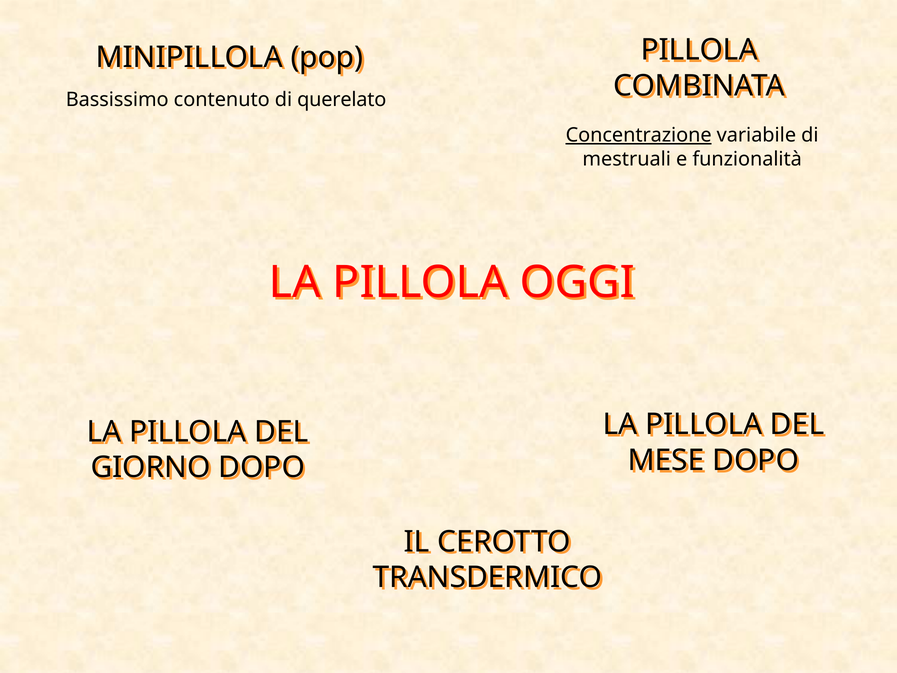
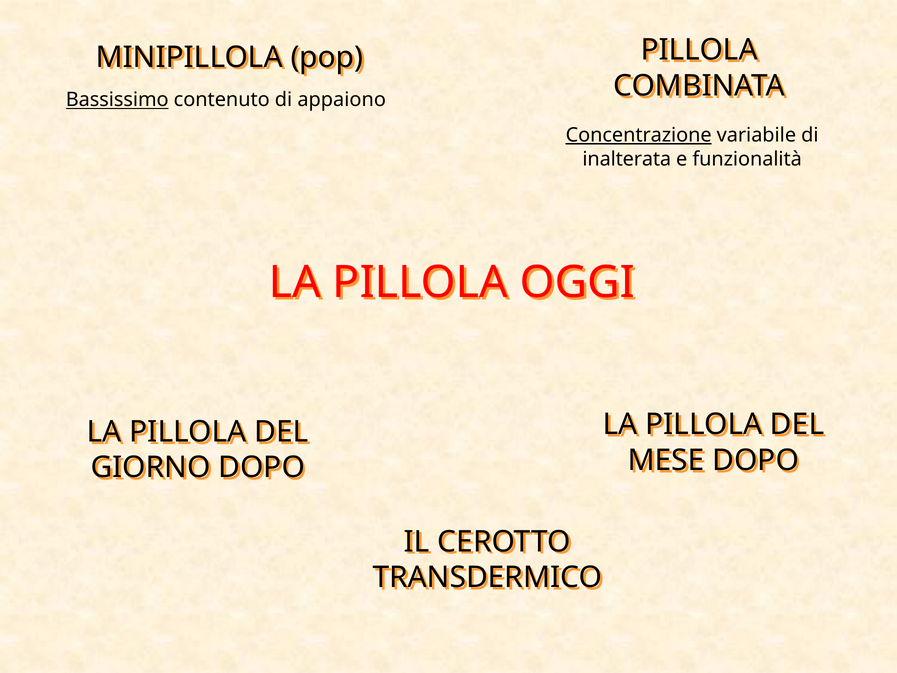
Bassissimo underline: none -> present
querelato: querelato -> appaiono
mestruali: mestruali -> inalterata
